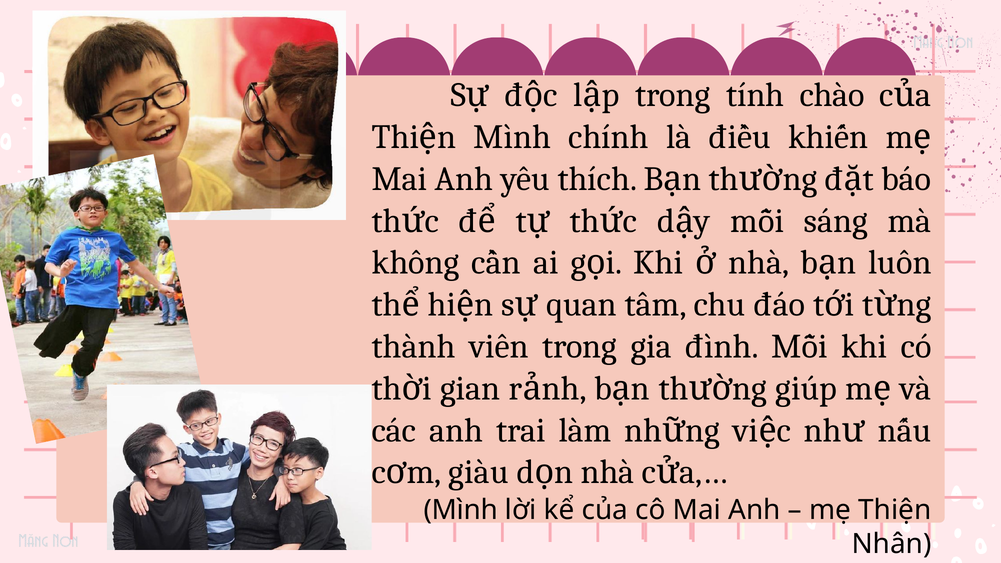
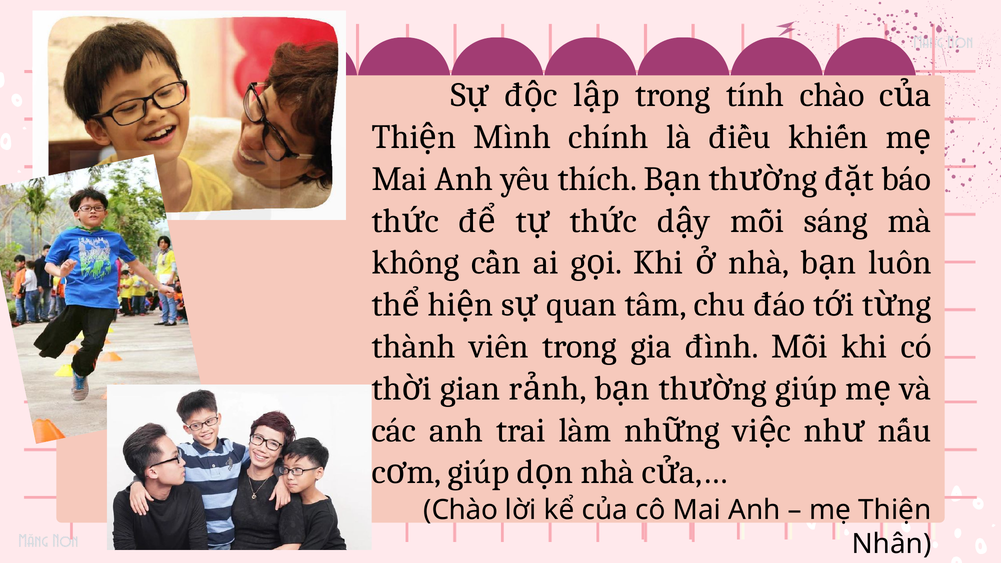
giàu at (478, 472): giàu -> giúp
Mình at (461, 510): Mình -> Chào
